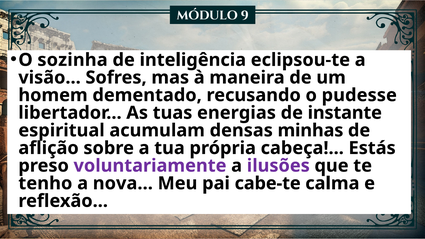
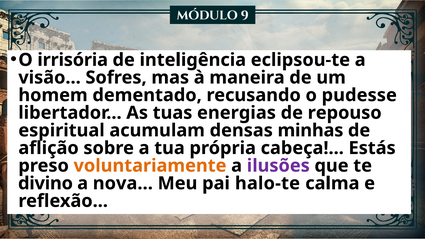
sozinha: sozinha -> irrisória
instante: instante -> repouso
voluntariamente colour: purple -> orange
tenho: tenho -> divino
cabe-te: cabe-te -> halo-te
